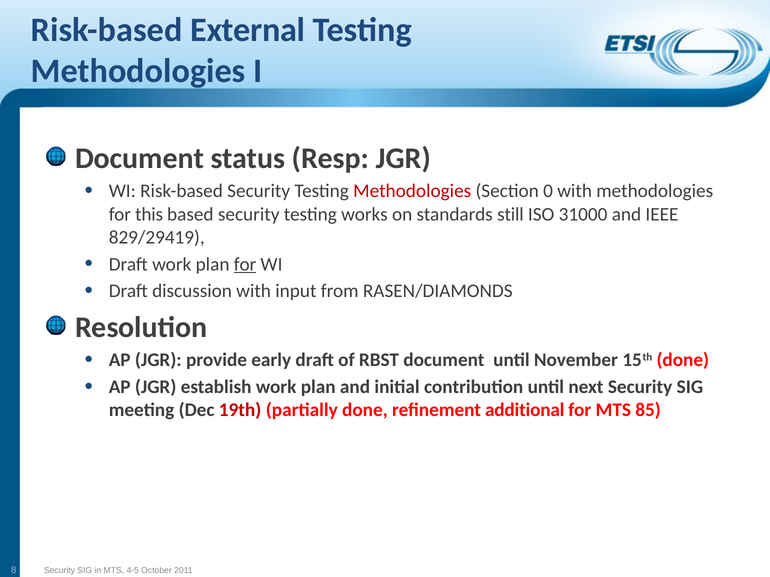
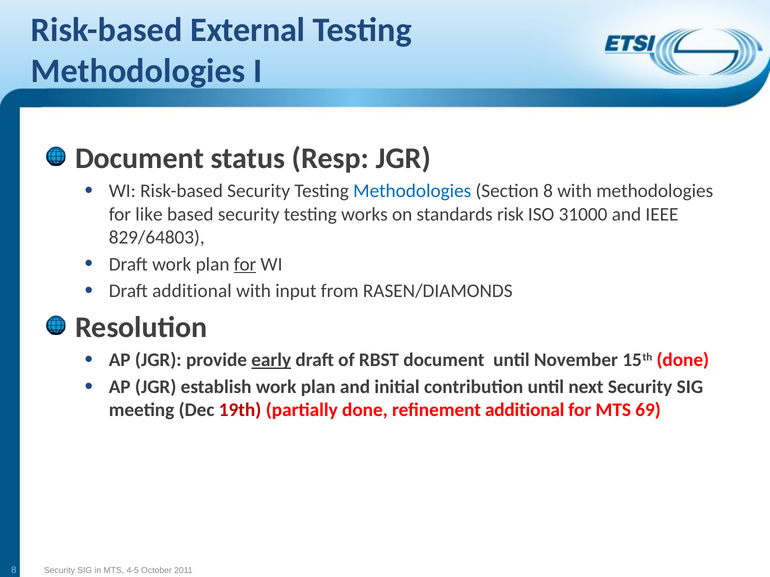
Methodologies at (412, 191) colour: red -> blue
Section 0: 0 -> 8
this: this -> like
still: still -> risk
829/29419: 829/29419 -> 829/64803
Draft discussion: discussion -> additional
early underline: none -> present
85: 85 -> 69
